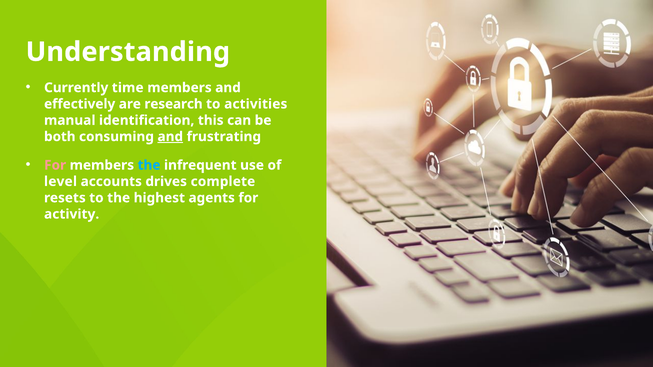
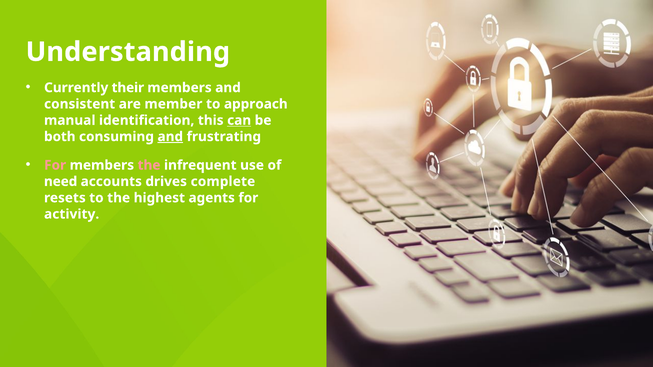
time: time -> their
effectively: effectively -> consistent
research: research -> member
activities: activities -> approach
can underline: none -> present
the at (149, 165) colour: light blue -> pink
level: level -> need
